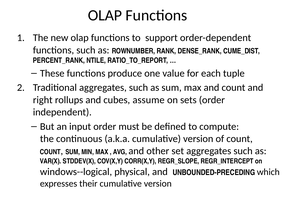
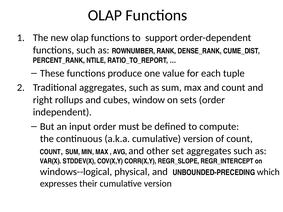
assume: assume -> window
